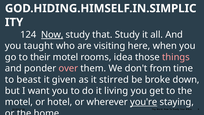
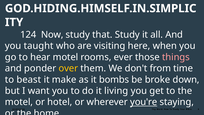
Now underline: present -> none
their: their -> hear
idea: idea -> ever
over colour: pink -> yellow
given: given -> make
stirred: stirred -> bombs
